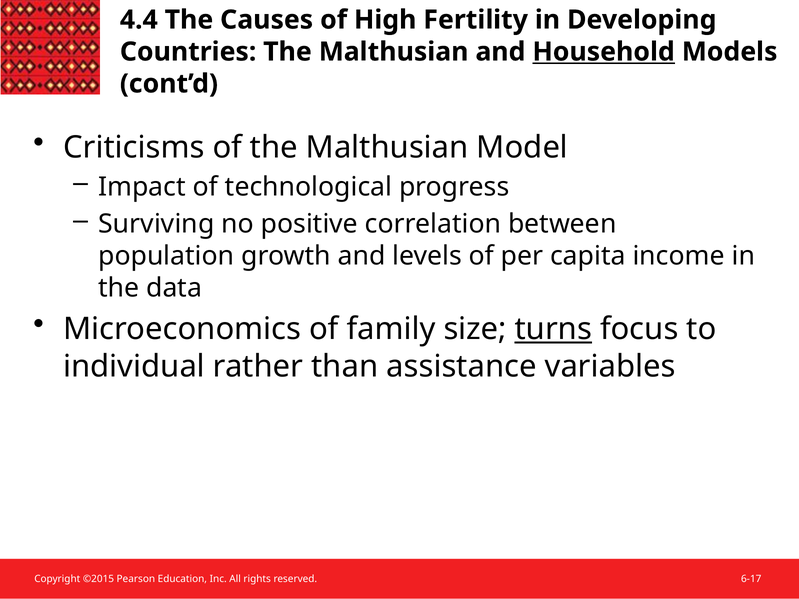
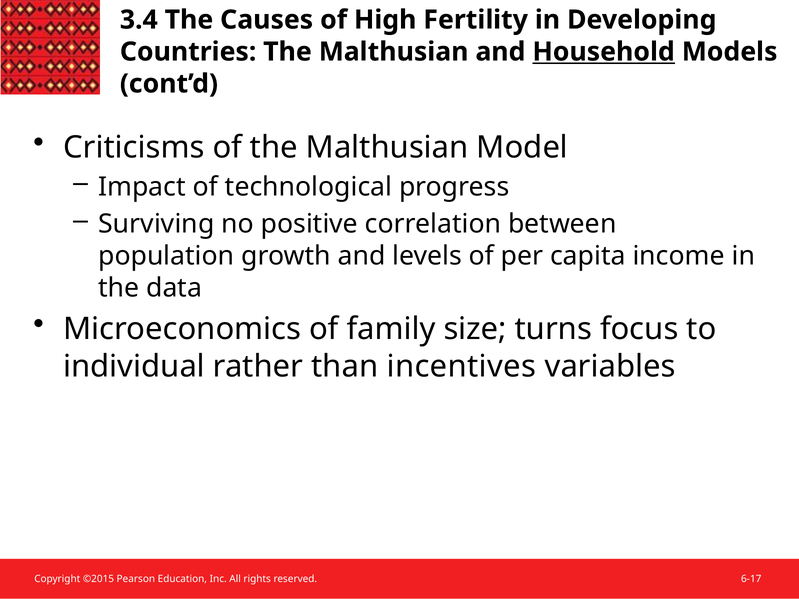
4.4: 4.4 -> 3.4
turns underline: present -> none
assistance: assistance -> incentives
